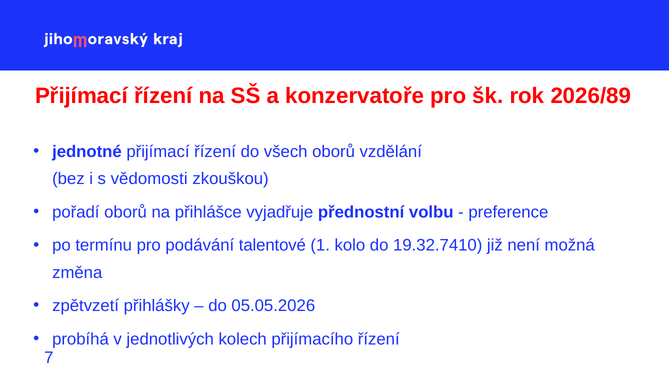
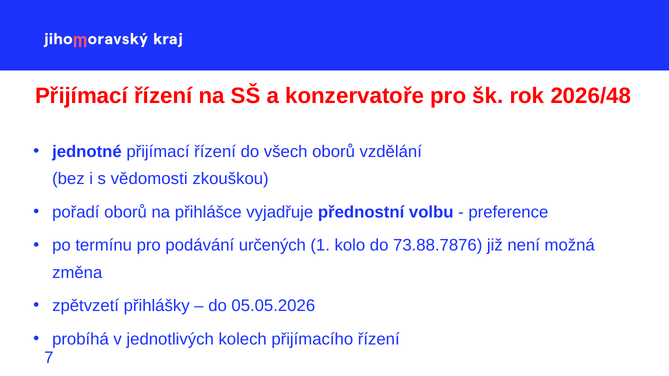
2026/89: 2026/89 -> 2026/48
talentové: talentové -> určených
19.32.7410: 19.32.7410 -> 73.88.7876
